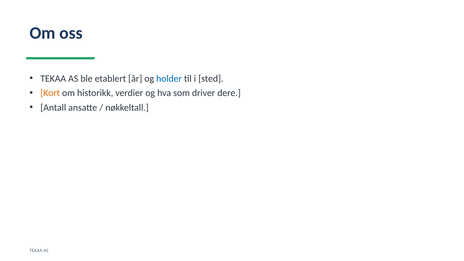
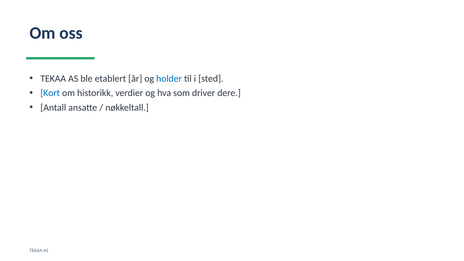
Kort colour: orange -> blue
